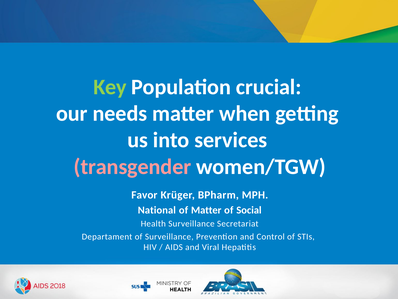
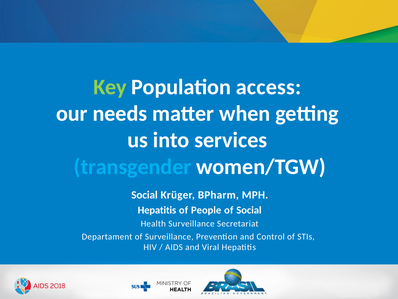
crucial: crucial -> access
transgender colour: pink -> light blue
Favor at (144, 195): Favor -> Social
National at (157, 210): National -> Hepatitis
of Matter: Matter -> People
